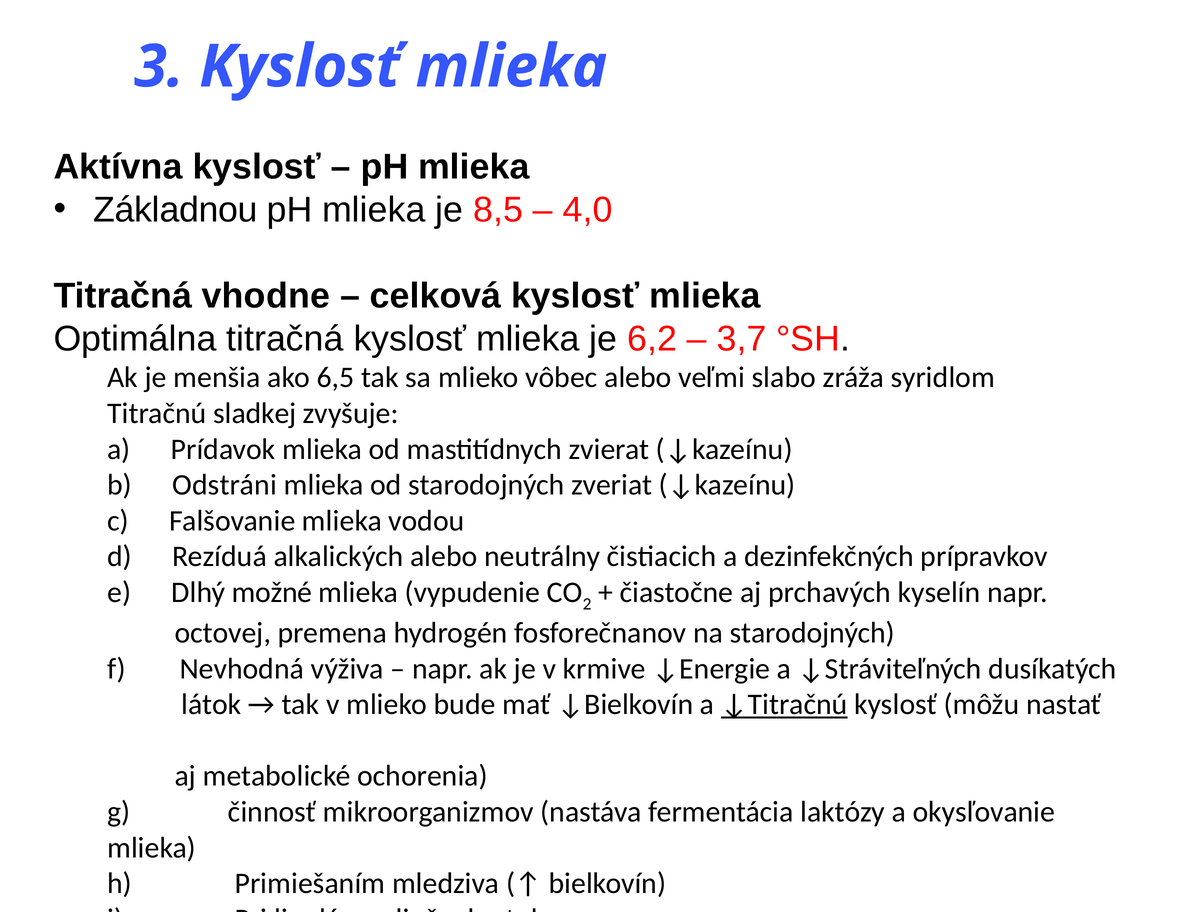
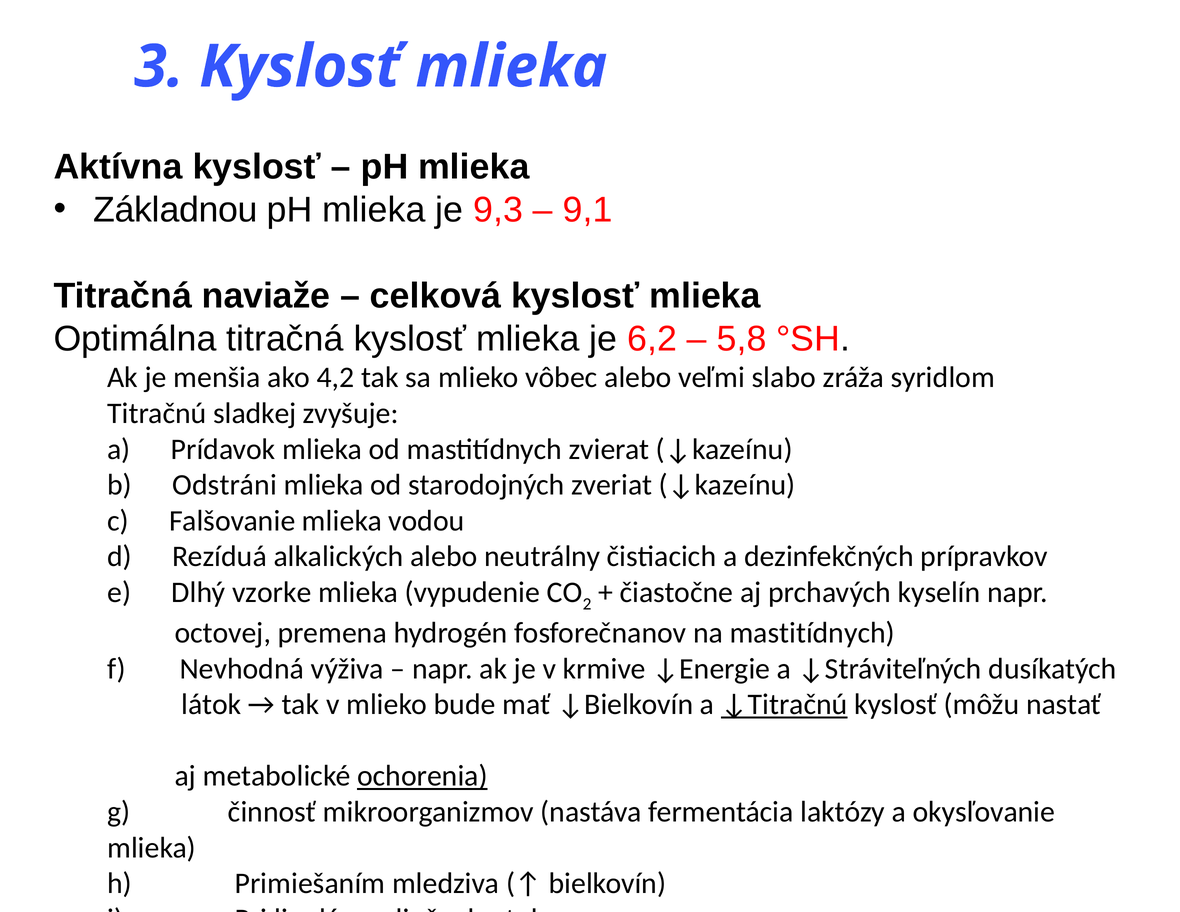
8,5: 8,5 -> 9,3
4,0: 4,0 -> 9,1
vhodne: vhodne -> naviaže
3,7: 3,7 -> 5,8
6,5: 6,5 -> 4,2
možné: možné -> vzorke
na starodojných: starodojných -> mastitídnych
ochorenia underline: none -> present
